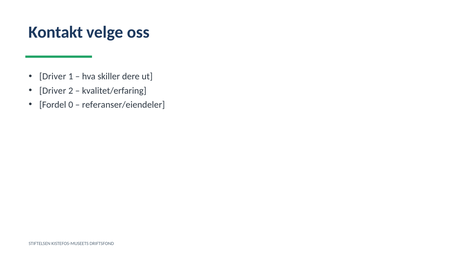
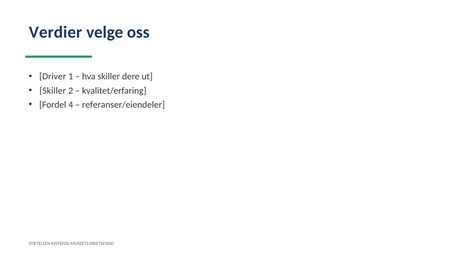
Kontakt: Kontakt -> Verdier
Driver at (53, 90): Driver -> Skiller
0: 0 -> 4
